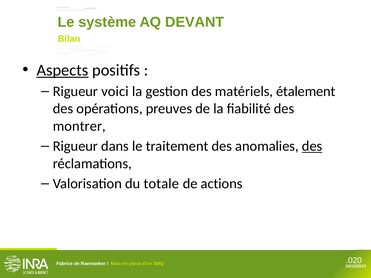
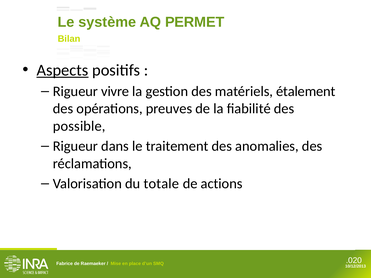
DEVANT: DEVANT -> PERMET
voici: voici -> vivre
montrer: montrer -> possible
des at (312, 146) underline: present -> none
